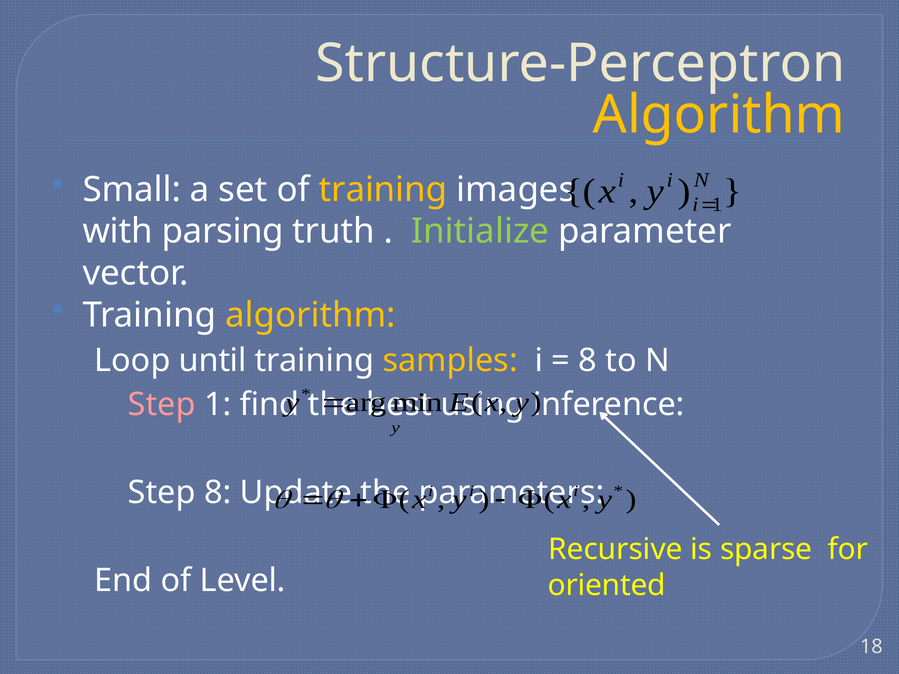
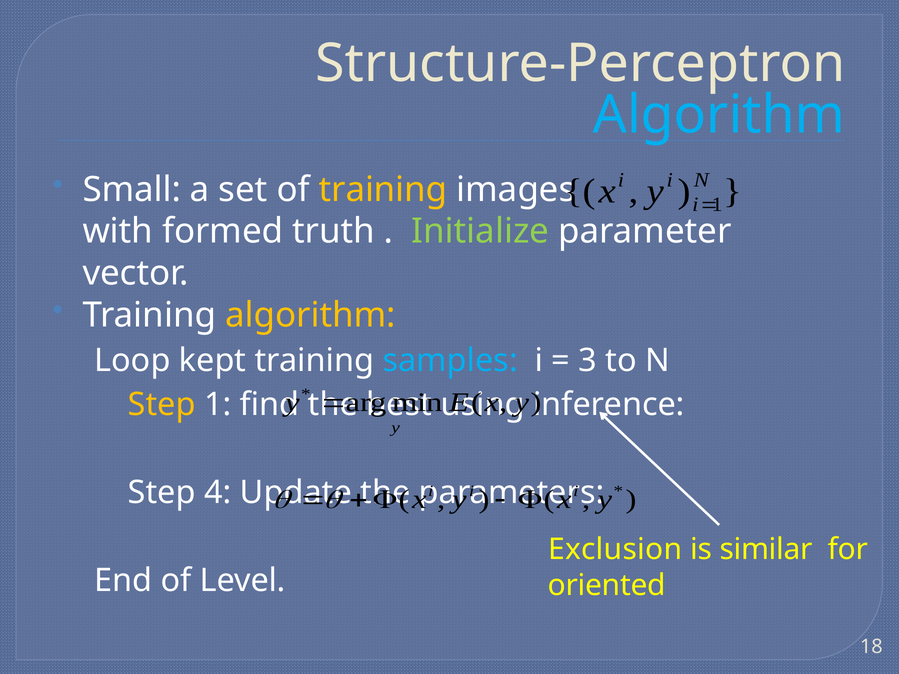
Algorithm at (719, 115) colour: yellow -> light blue
parsing: parsing -> formed
until: until -> kept
samples colour: yellow -> light blue
8 at (588, 361): 8 -> 3
Step at (162, 405) colour: pink -> yellow
Step 8: 8 -> 4
Recursive: Recursive -> Exclusion
sparse: sparse -> similar
